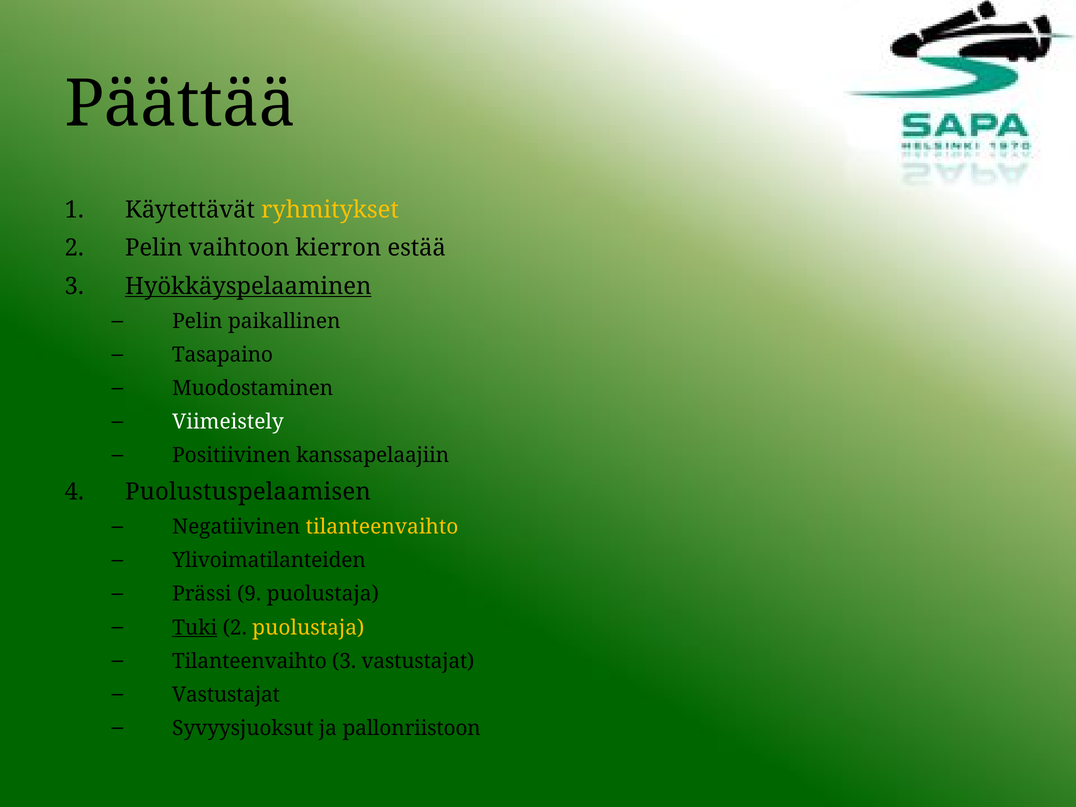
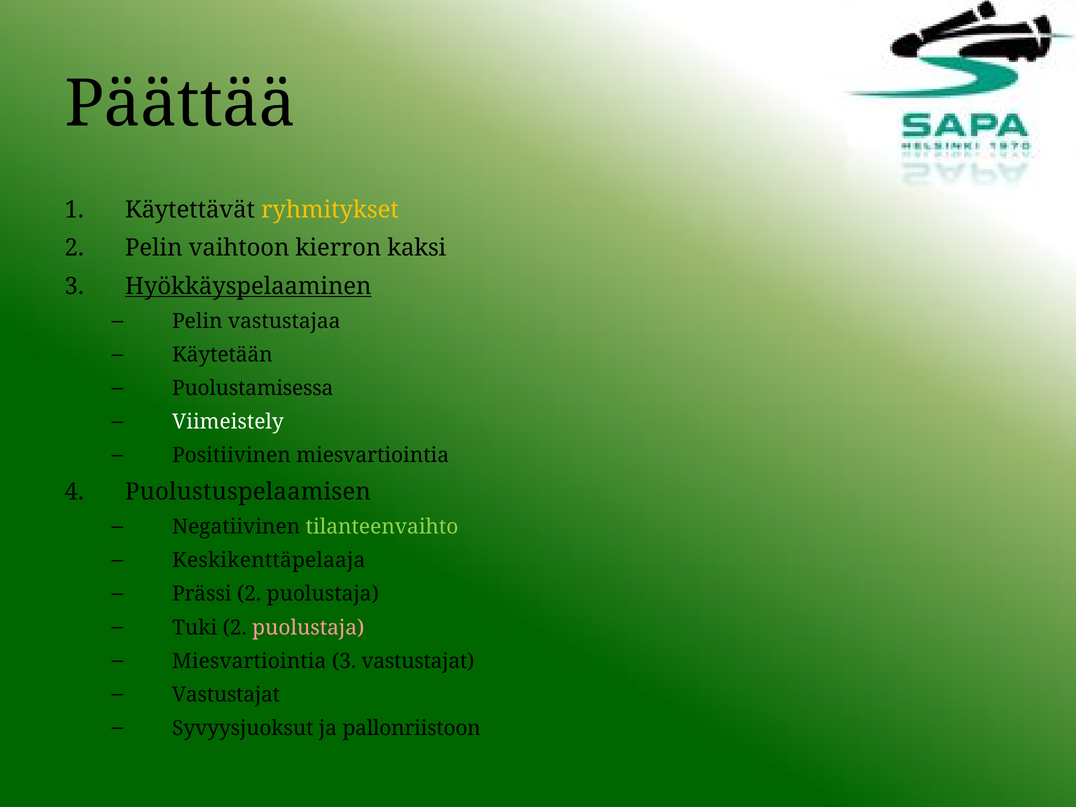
estää: estää -> kaksi
paikallinen: paikallinen -> vastustajaa
Tasapaino: Tasapaino -> Käytetään
Muodostaminen: Muodostaminen -> Puolustamisessa
Positiivinen kanssapelaajiin: kanssapelaajiin -> miesvartiointia
tilanteenvaihto at (382, 527) colour: yellow -> light green
Ylivoimatilanteiden: Ylivoimatilanteiden -> Keskikenttäpelaaja
Prässi 9: 9 -> 2
Tuki underline: present -> none
puolustaja at (308, 628) colour: yellow -> pink
Tilanteenvaihto at (249, 661): Tilanteenvaihto -> Miesvartiointia
